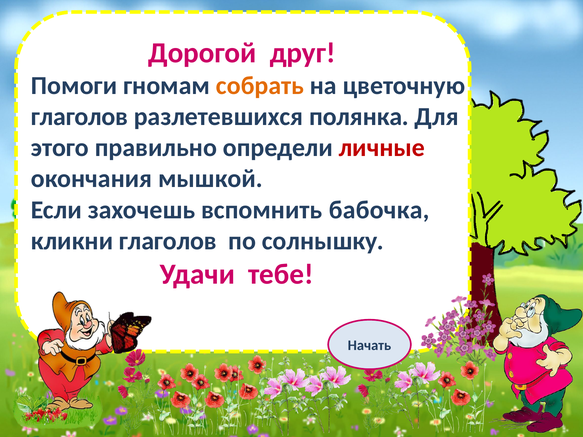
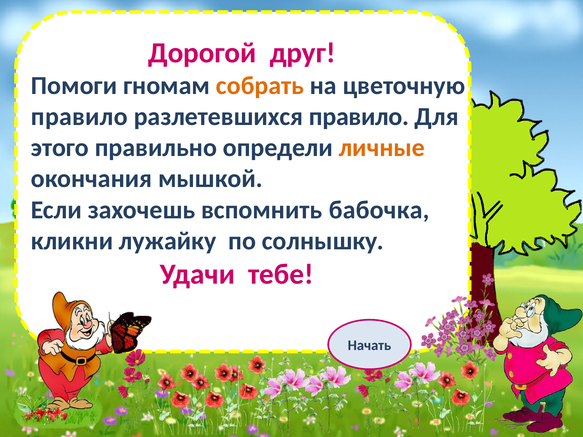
глаголов at (80, 117): глаголов -> правило
разлетевшихся полянка: полянка -> правило
личные colour: red -> orange
кликни глаголов: глаголов -> лужайку
